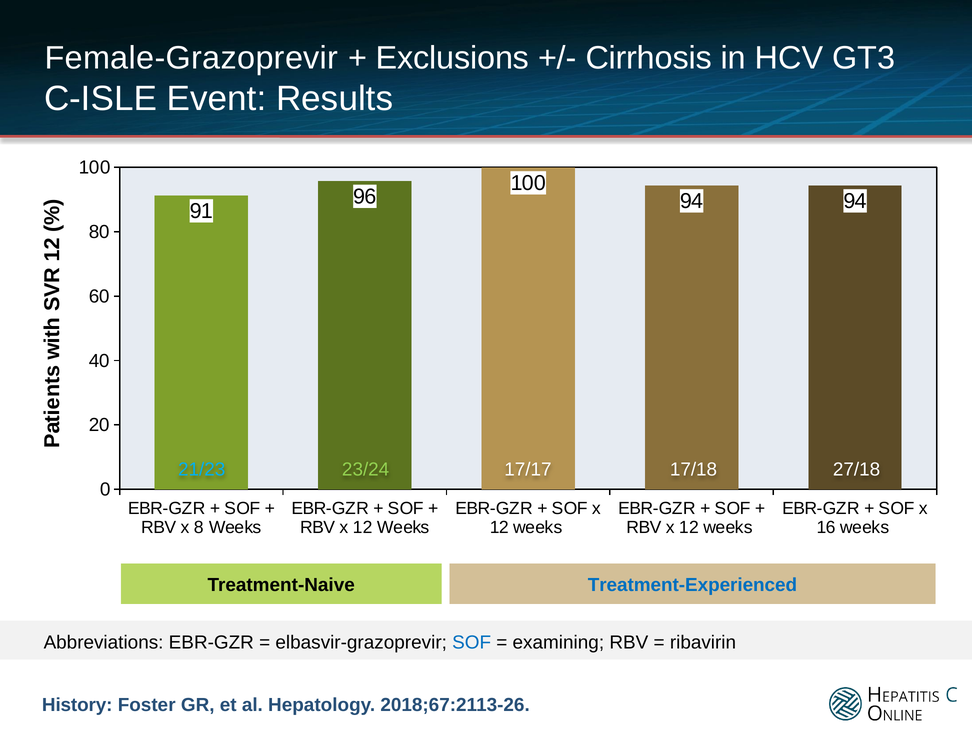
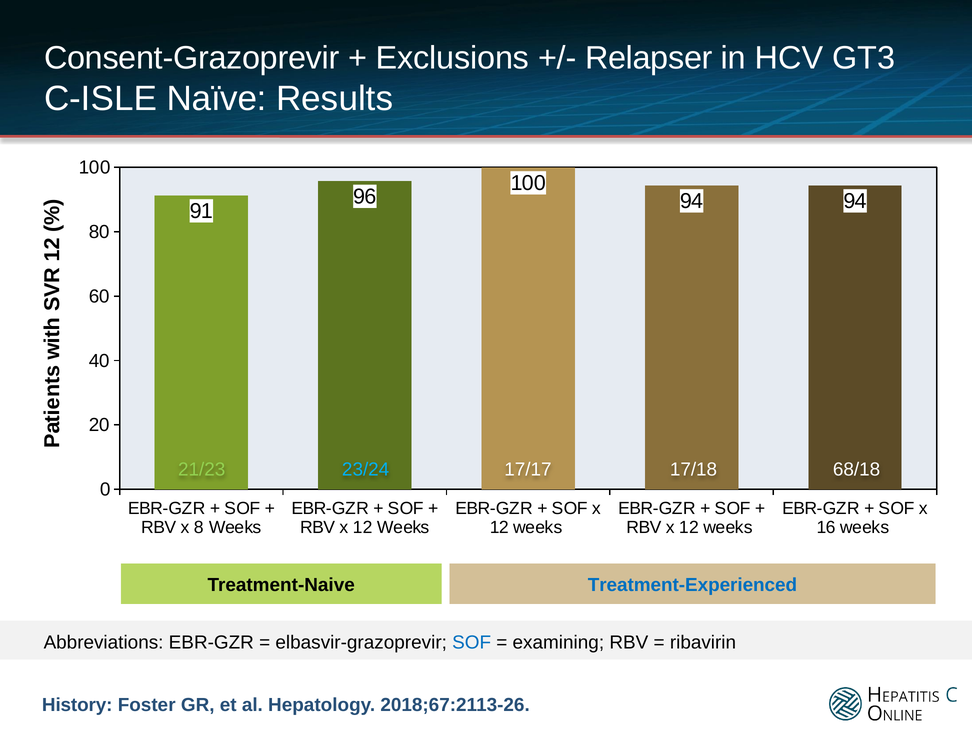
Female-Grazoprevir: Female-Grazoprevir -> Consent-Grazoprevir
Cirrhosis: Cirrhosis -> Relapser
Event: Event -> Naïve
21/23 colour: light blue -> light green
23/24 colour: light green -> light blue
27/18: 27/18 -> 68/18
